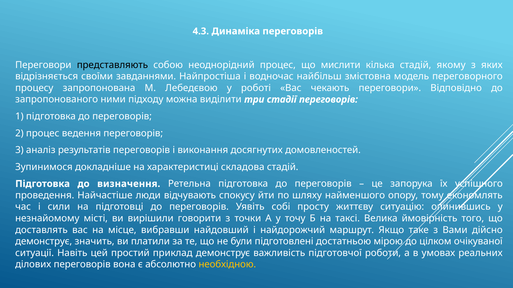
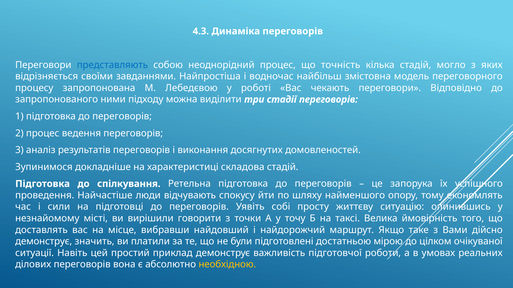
представляють colour: black -> blue
мислити: мислити -> точність
якому: якому -> могло
визначення: визначення -> спілкування
